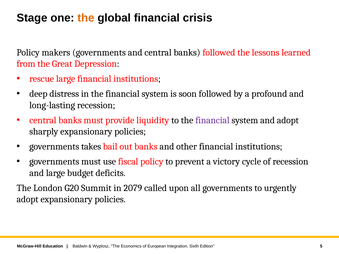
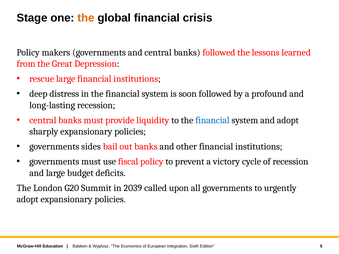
financial at (212, 120) colour: purple -> blue
takes: takes -> sides
2079: 2079 -> 2039
